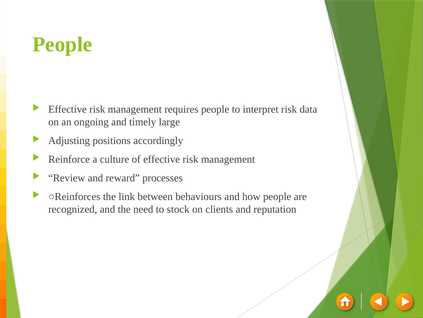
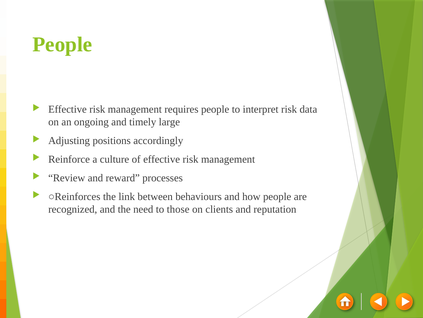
stock: stock -> those
